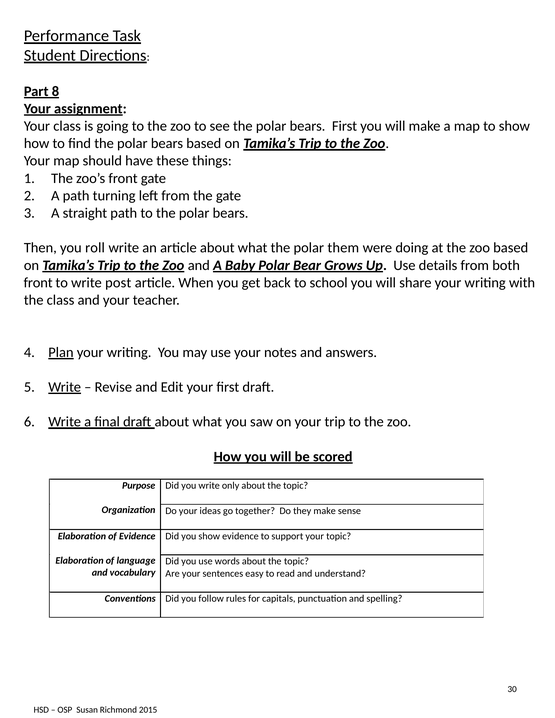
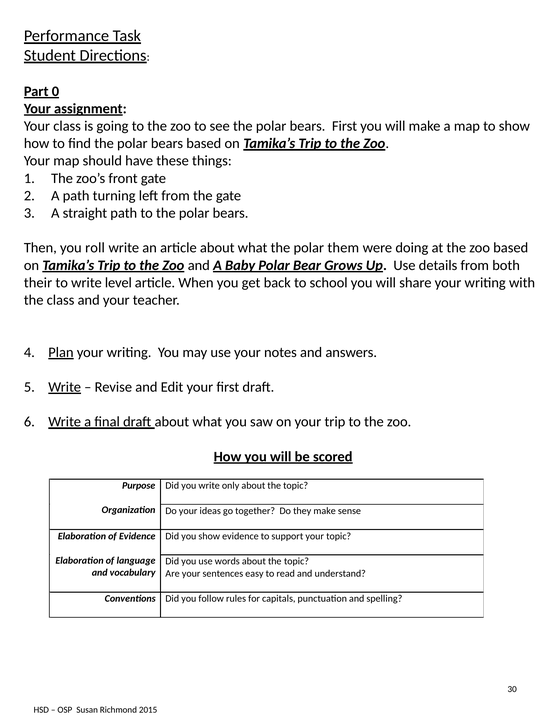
8: 8 -> 0
front at (38, 283): front -> their
post: post -> level
